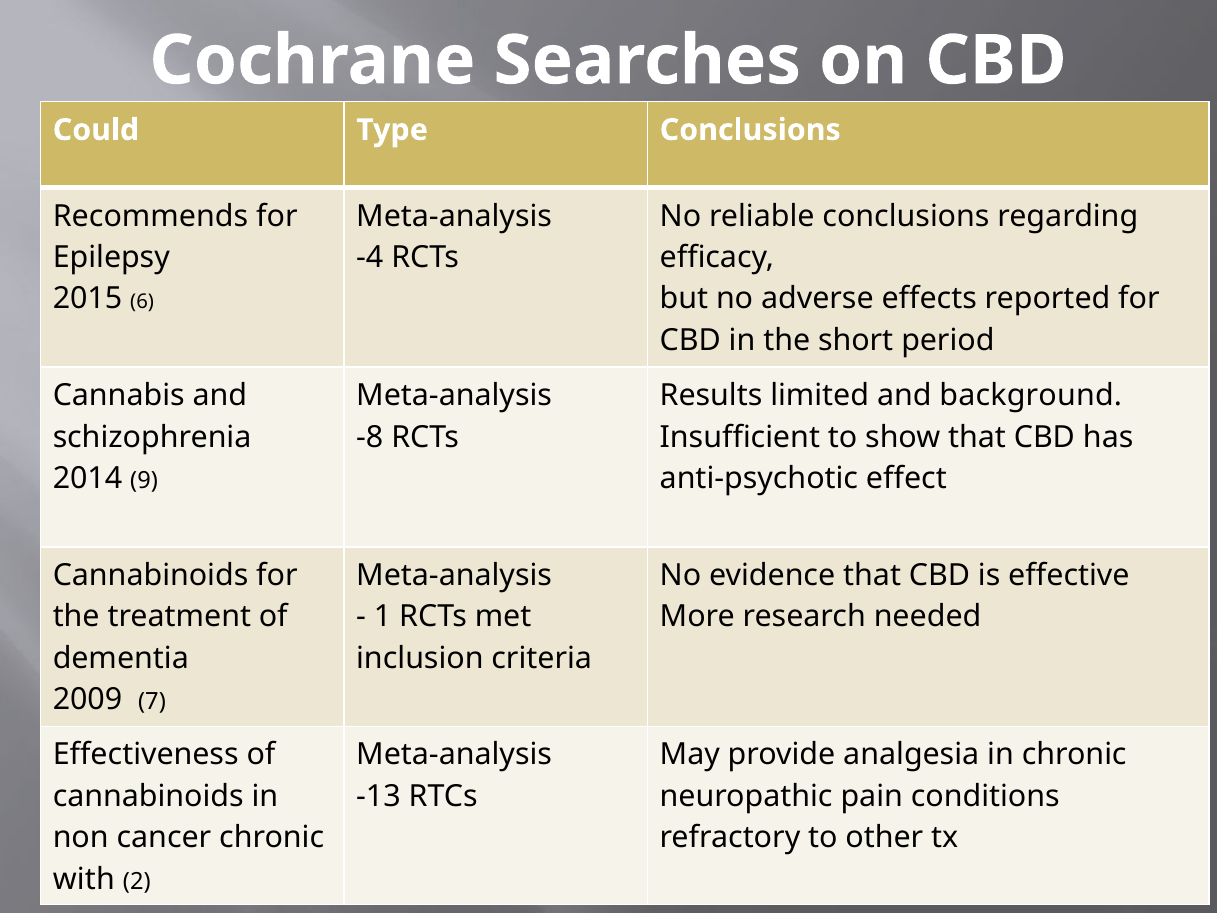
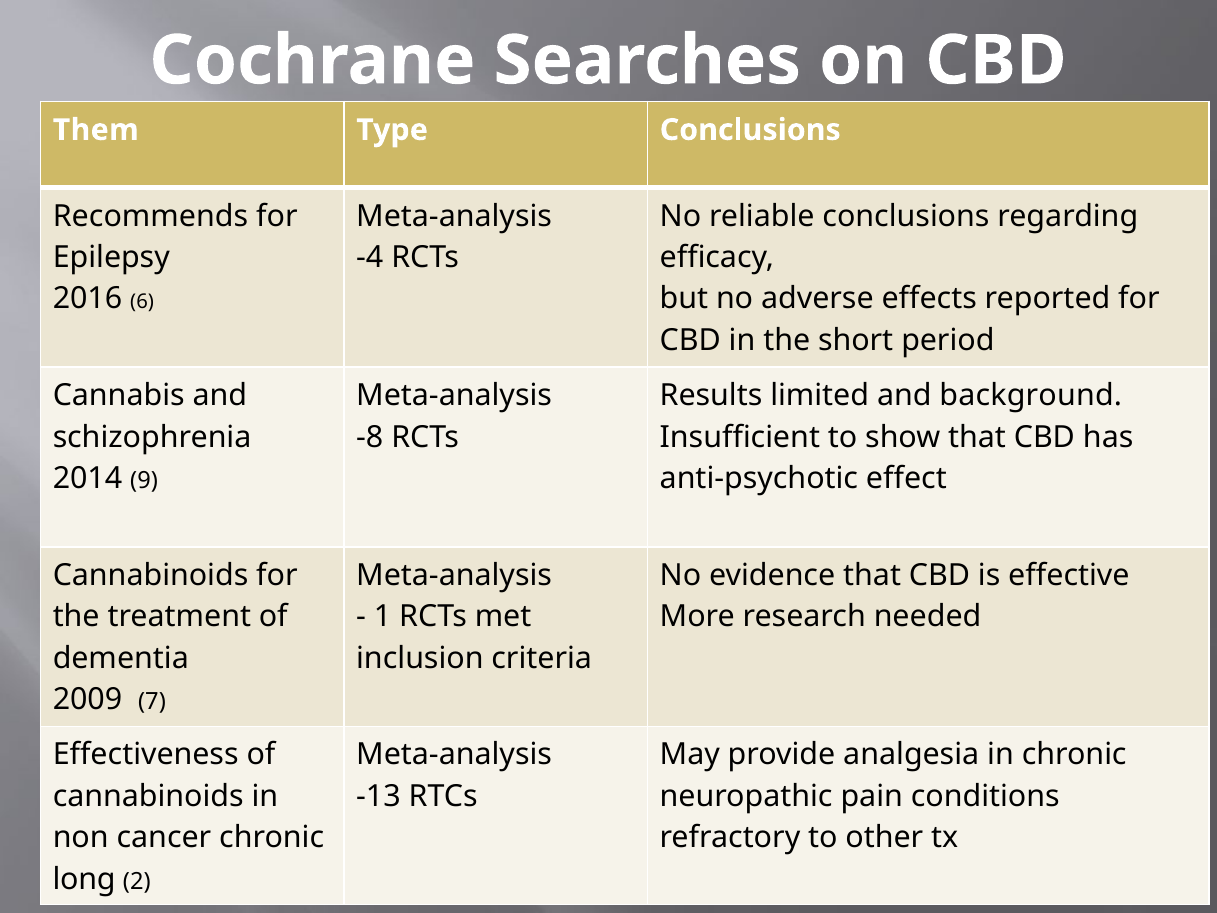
Could: Could -> Them
2015: 2015 -> 2016
with: with -> long
